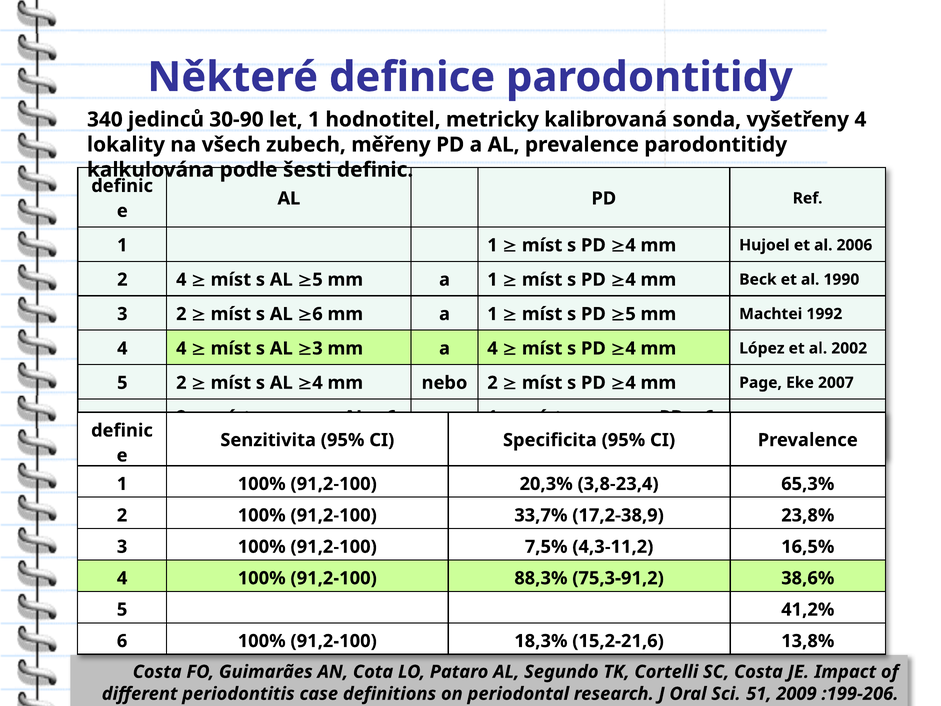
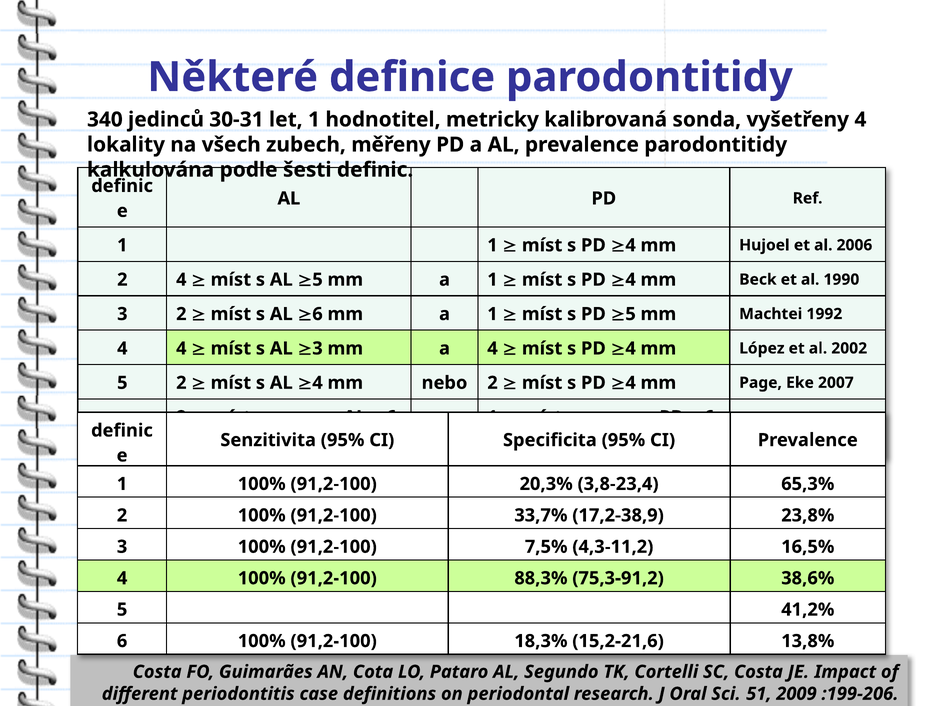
30-90: 30-90 -> 30-31
